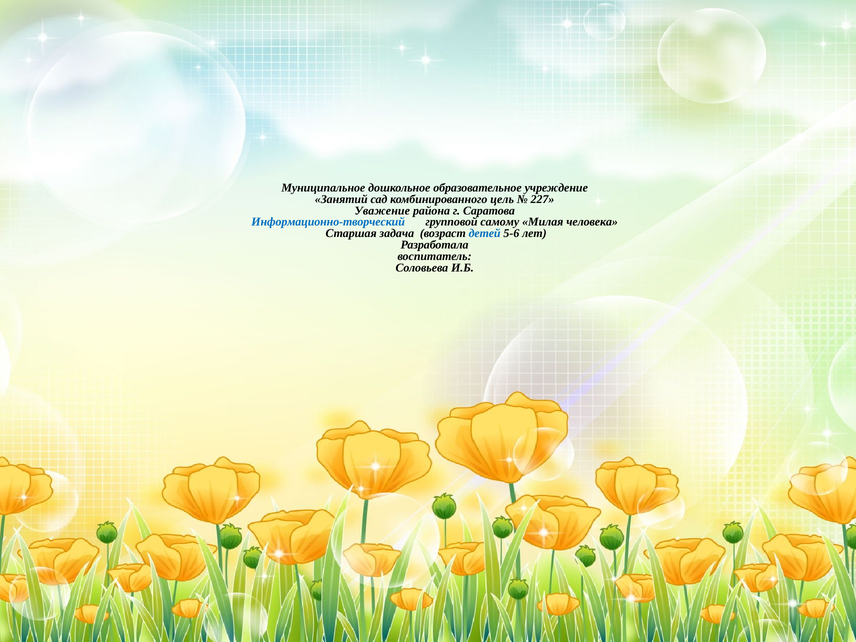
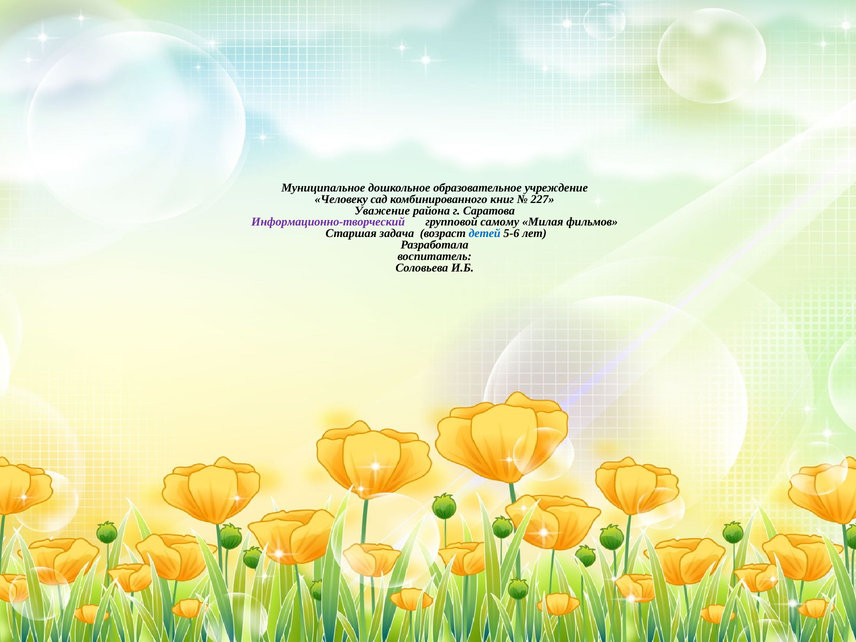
Занятий: Занятий -> Человеку
цель: цель -> книг
Информационно-творческий colour: blue -> purple
человека: человека -> фильмов
